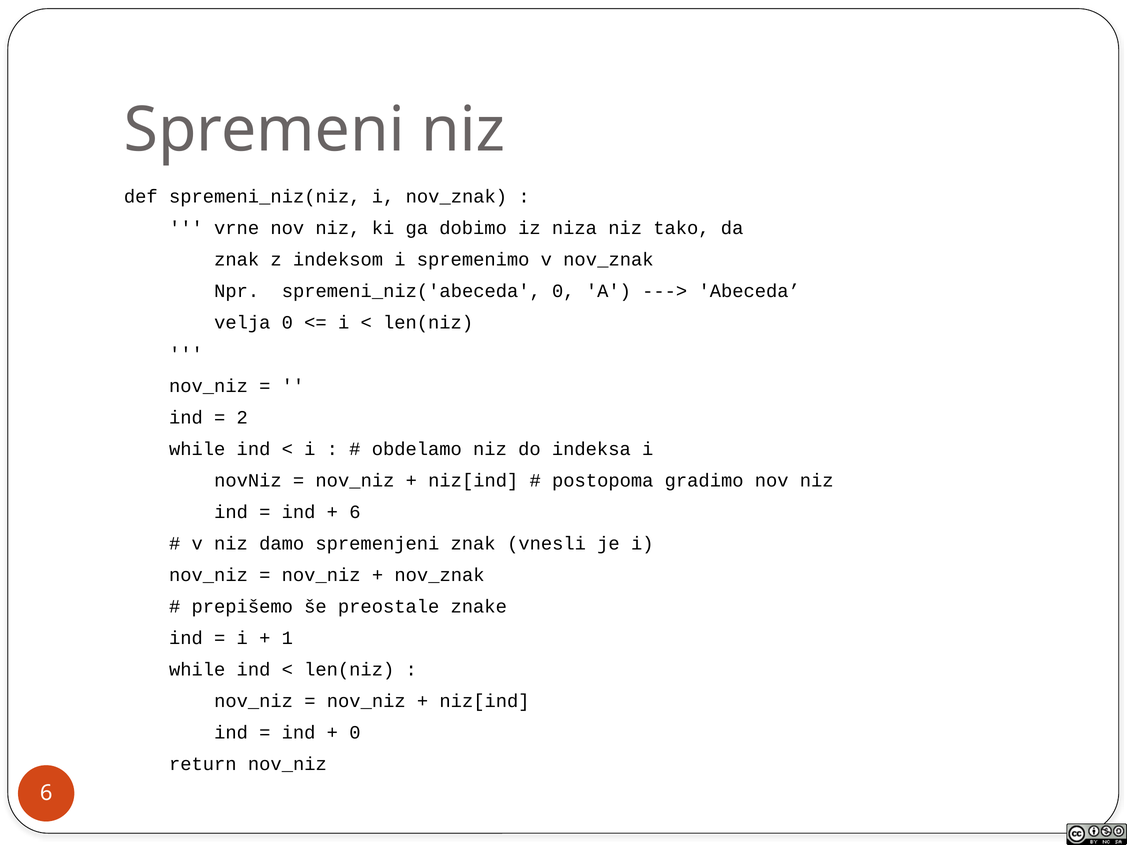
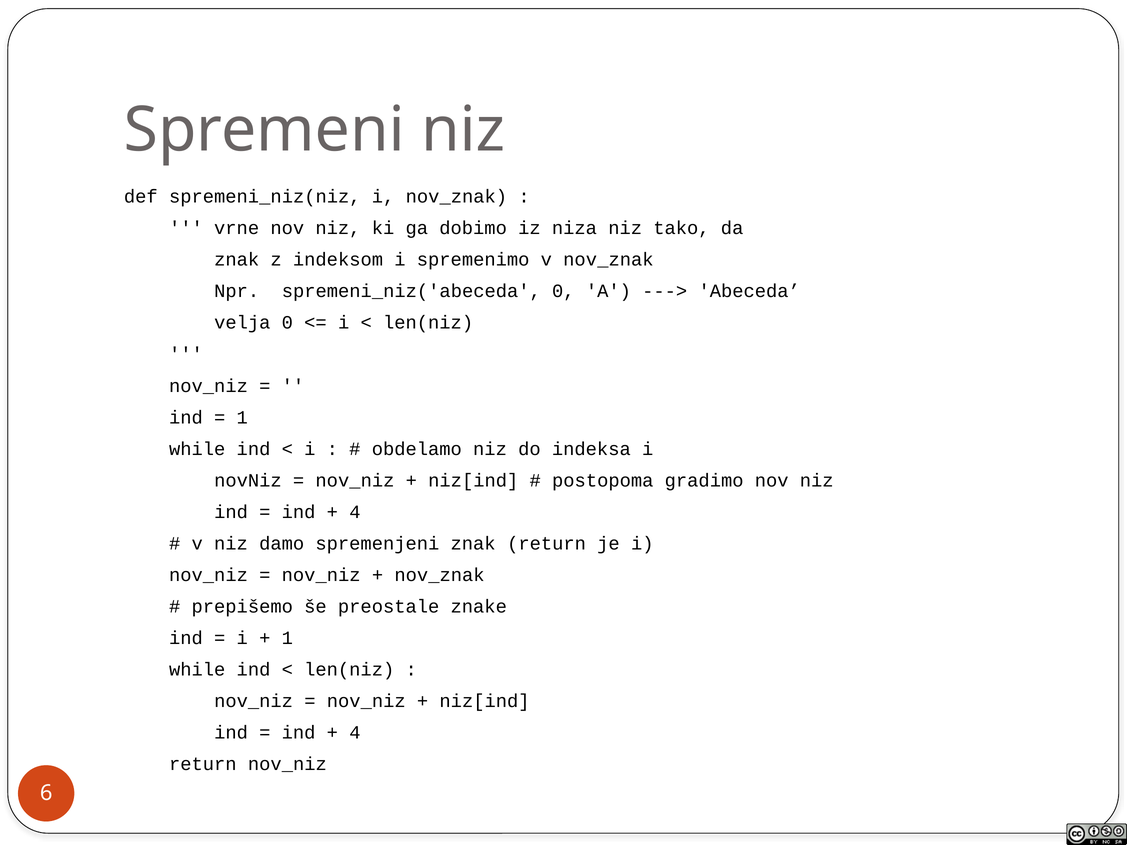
2 at (242, 417): 2 -> 1
6 at (355, 512): 6 -> 4
znak vnesli: vnesli -> return
0 at (355, 733): 0 -> 4
